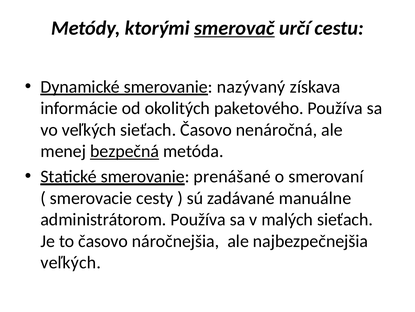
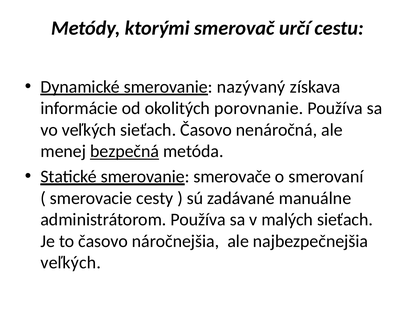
smerovač underline: present -> none
paketového: paketového -> porovnanie
prenášané: prenášané -> smerovače
